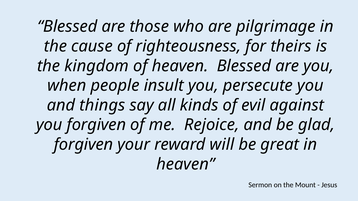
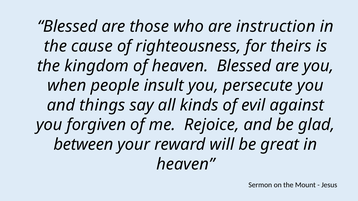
pilgrimage: pilgrimage -> instruction
forgiven at (84, 145): forgiven -> between
